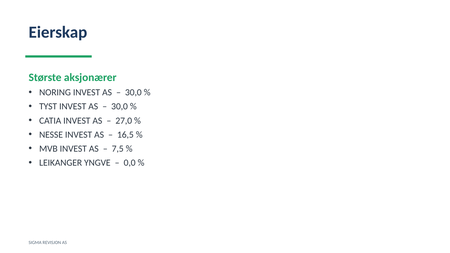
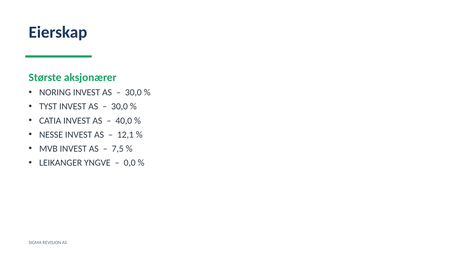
27,0: 27,0 -> 40,0
16,5: 16,5 -> 12,1
